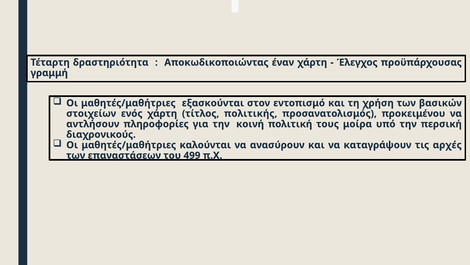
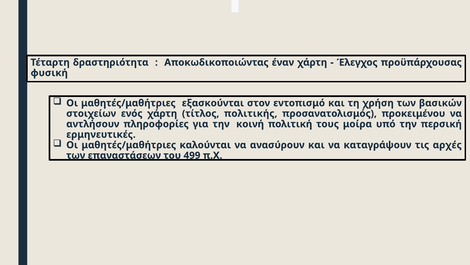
γραμμή: γραμμή -> φυσική
διαχρονικούς: διαχρονικούς -> ερμηνευτικές
